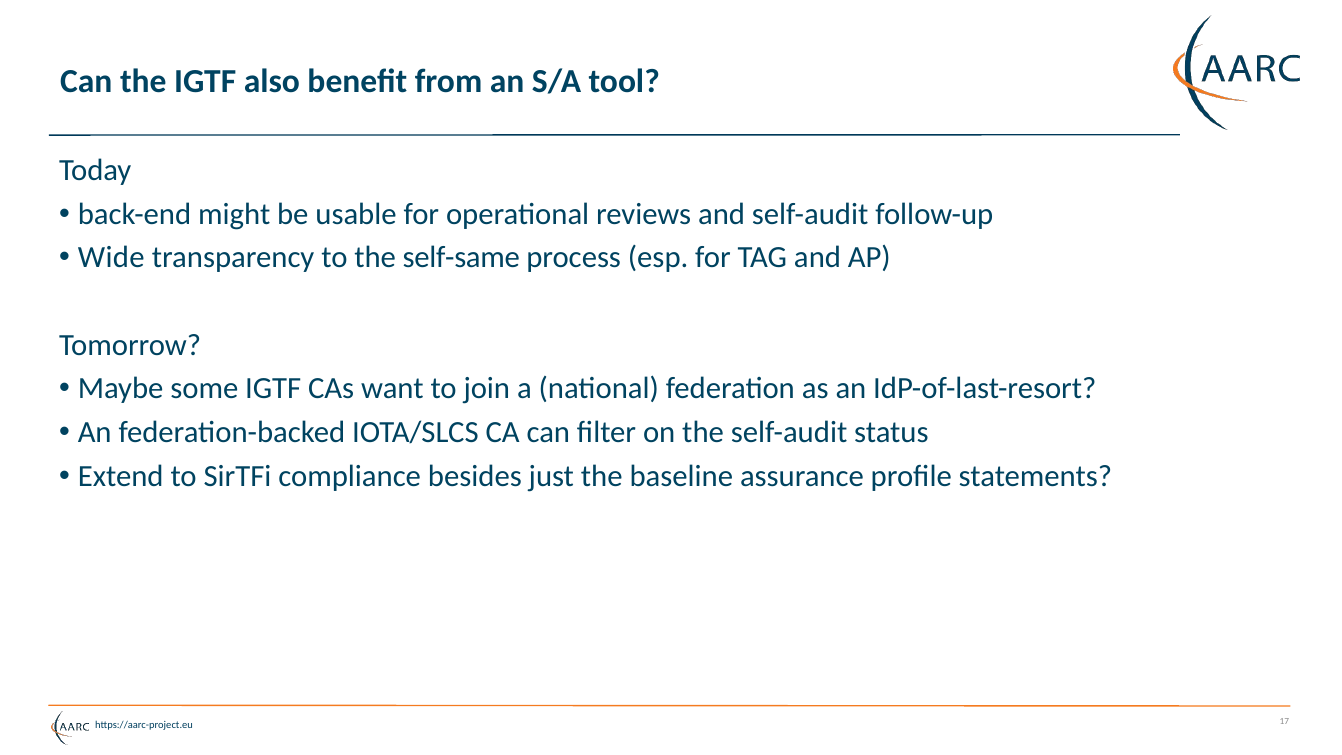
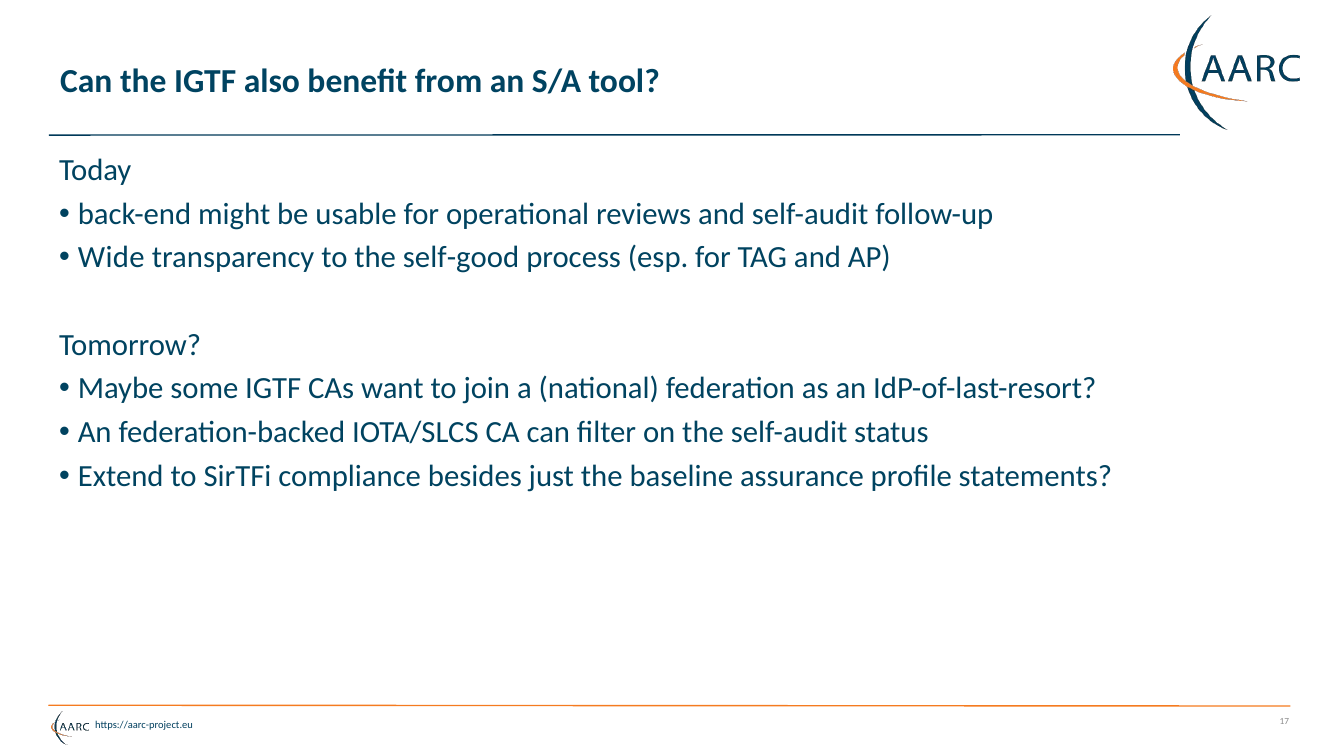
self-same: self-same -> self-good
